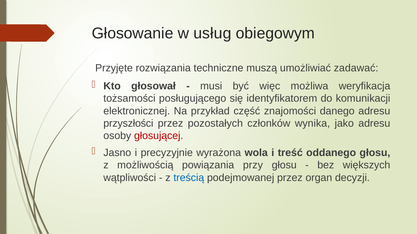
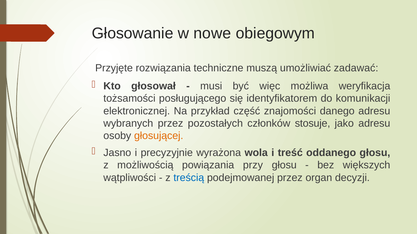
usług: usług -> nowe
przyszłości: przyszłości -> wybranych
wynika: wynika -> stosuje
głosującej colour: red -> orange
